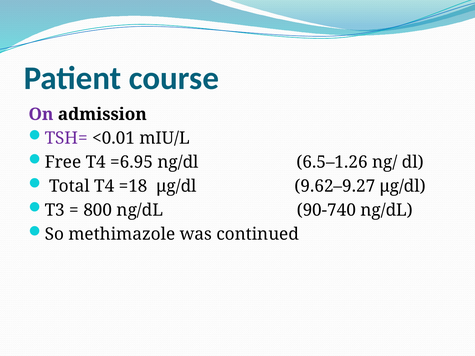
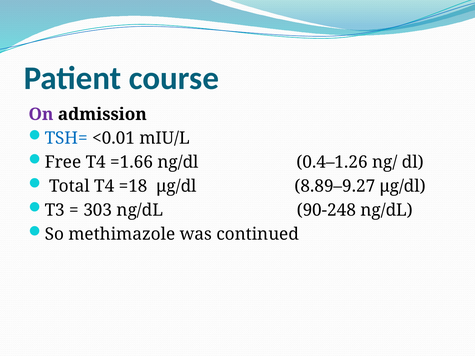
TSH= colour: purple -> blue
=6.95: =6.95 -> =1.66
6.5–1.26: 6.5–1.26 -> 0.4–1.26
9.62–9.27: 9.62–9.27 -> 8.89–9.27
800: 800 -> 303
90-740: 90-740 -> 90-248
